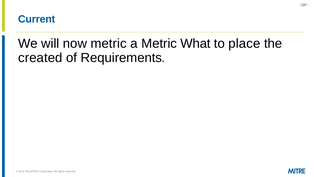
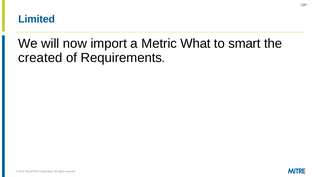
Current: Current -> Limited
now metric: metric -> import
place: place -> smart
